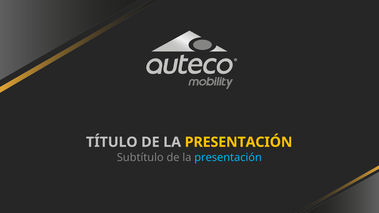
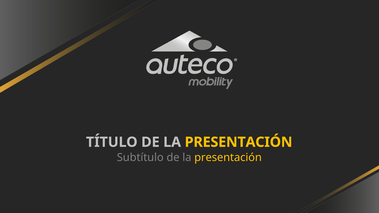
presentación at (228, 158) colour: light blue -> yellow
